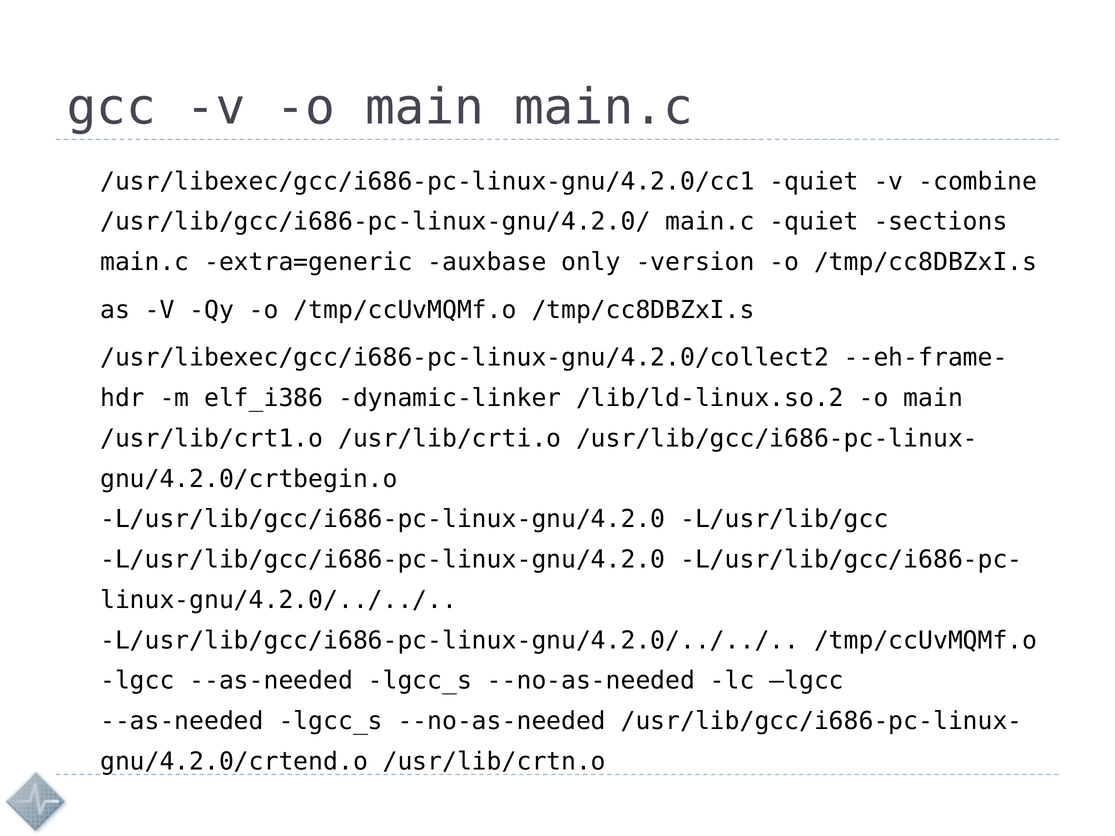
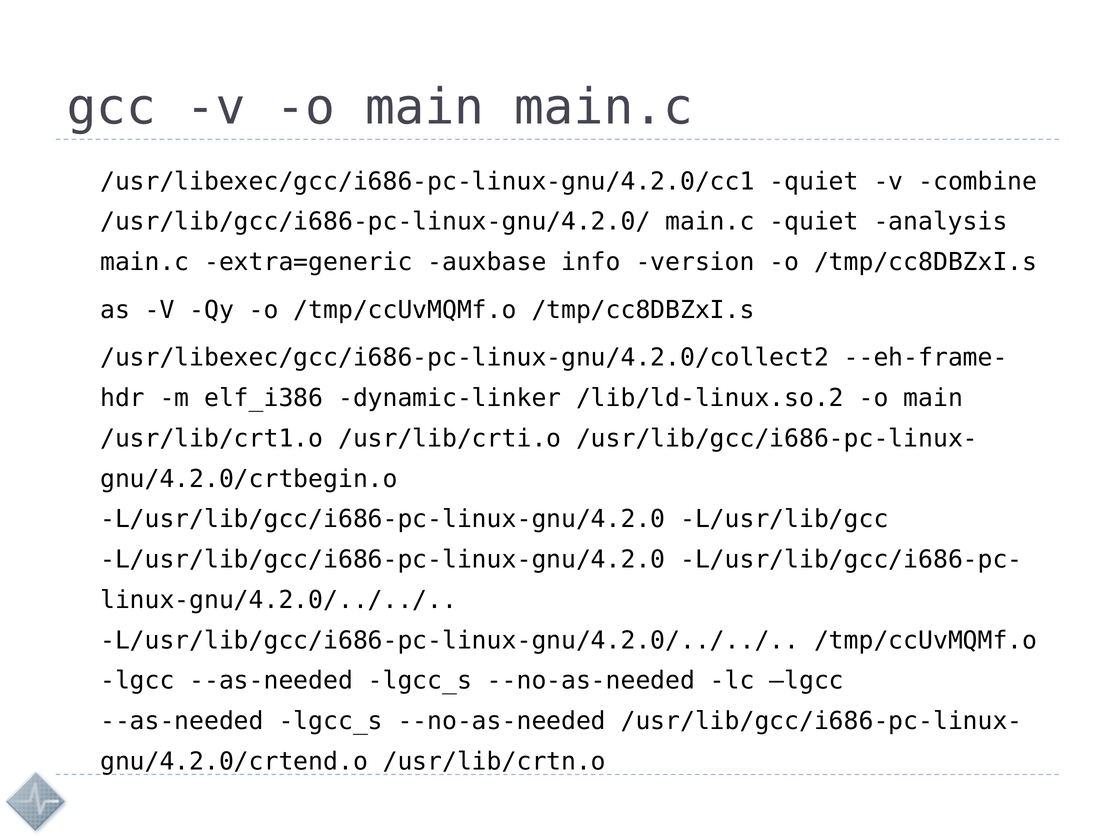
sections: sections -> analysis
only: only -> info
